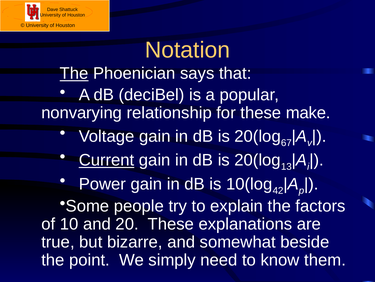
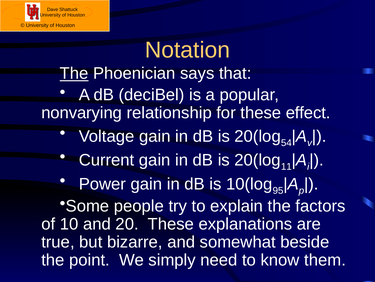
make: make -> effect
67: 67 -> 54
Current underline: present -> none
13: 13 -> 11
42: 42 -> 95
